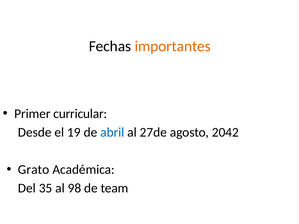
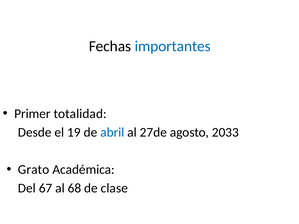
importantes colour: orange -> blue
curricular: curricular -> totalidad
2042: 2042 -> 2033
35: 35 -> 67
98: 98 -> 68
team: team -> clase
